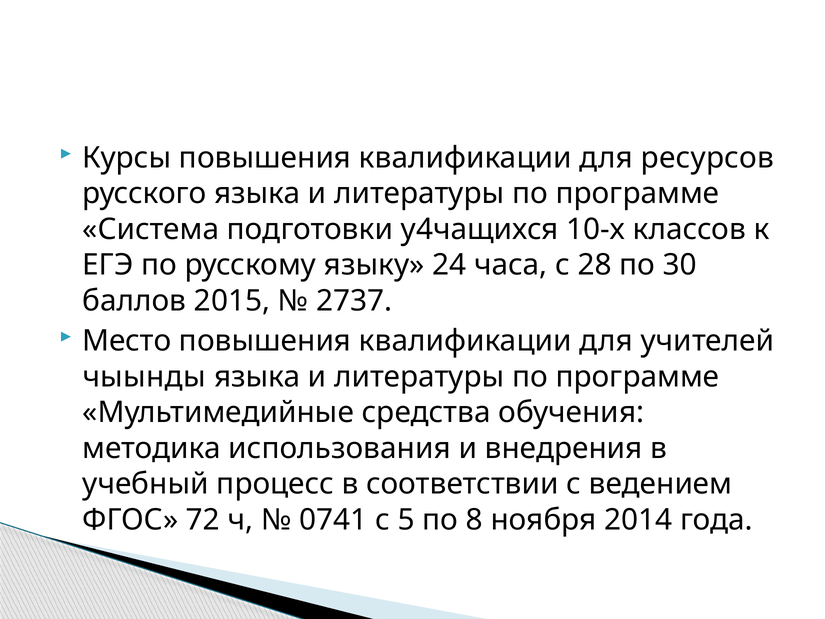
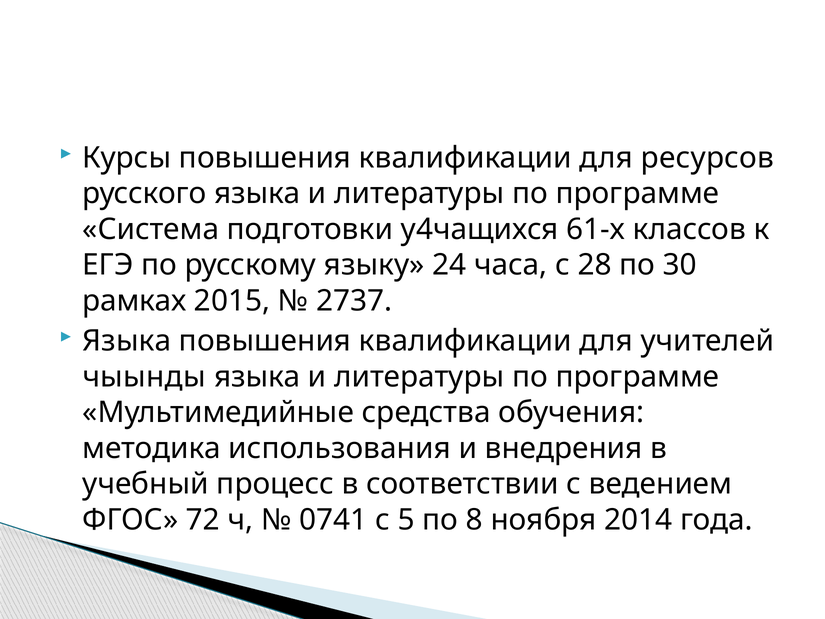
10-х: 10-х -> 61-х
баллов: баллов -> рамках
Место at (127, 341): Место -> Языка
